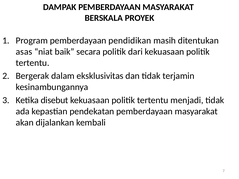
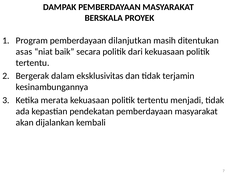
pendidikan: pendidikan -> dilanjutkan
disebut: disebut -> merata
